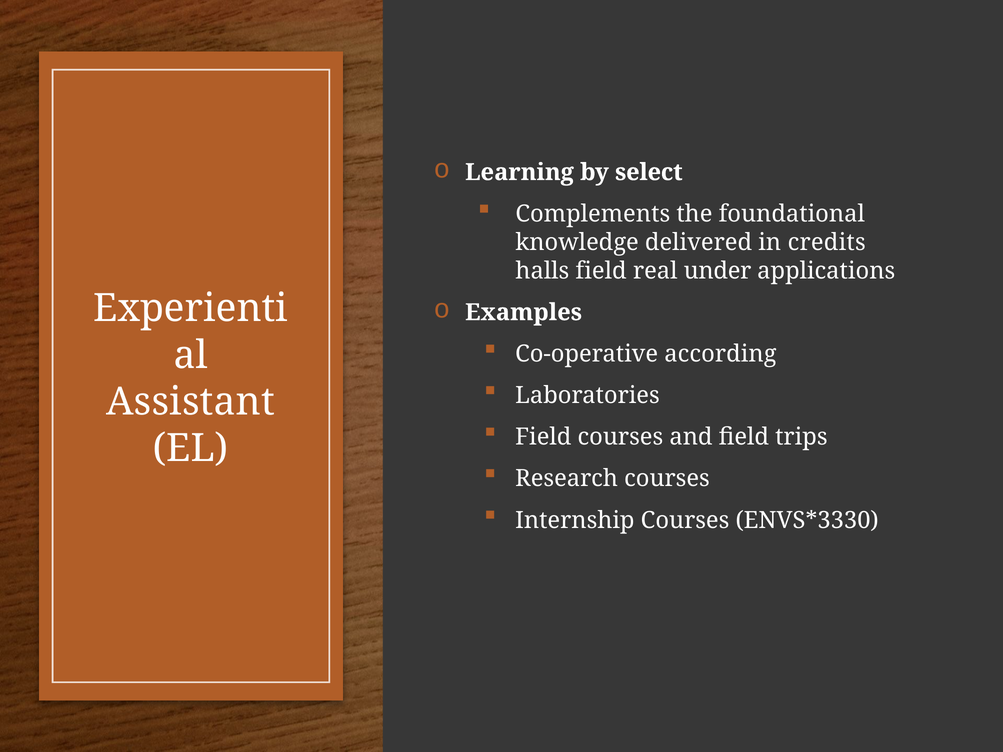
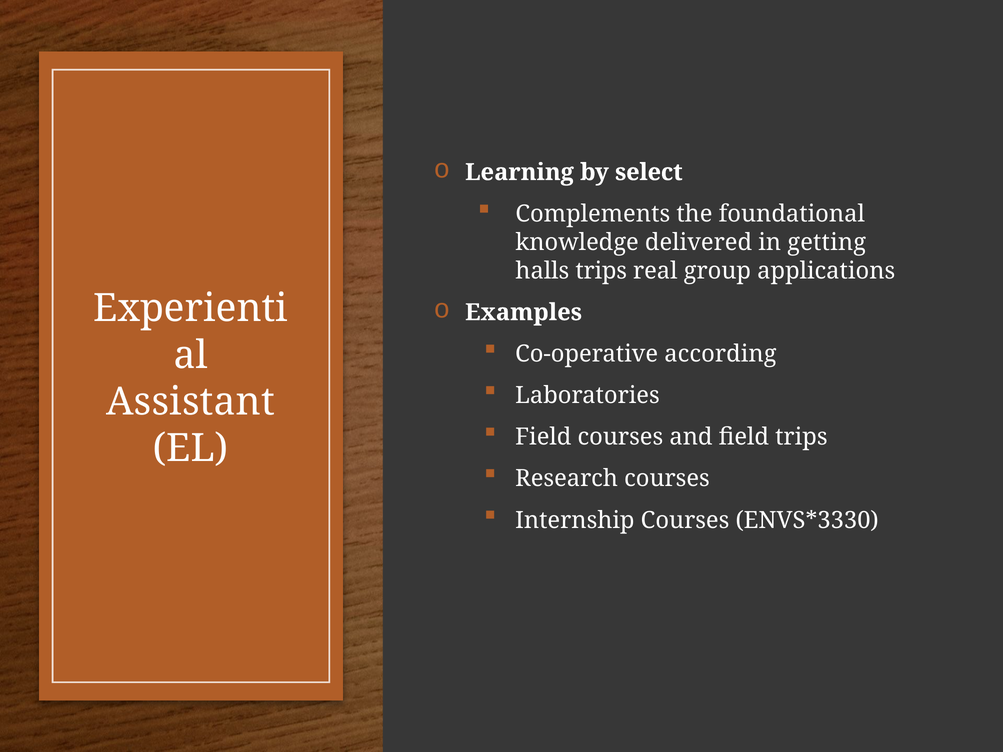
credits: credits -> getting
halls field: field -> trips
under: under -> group
